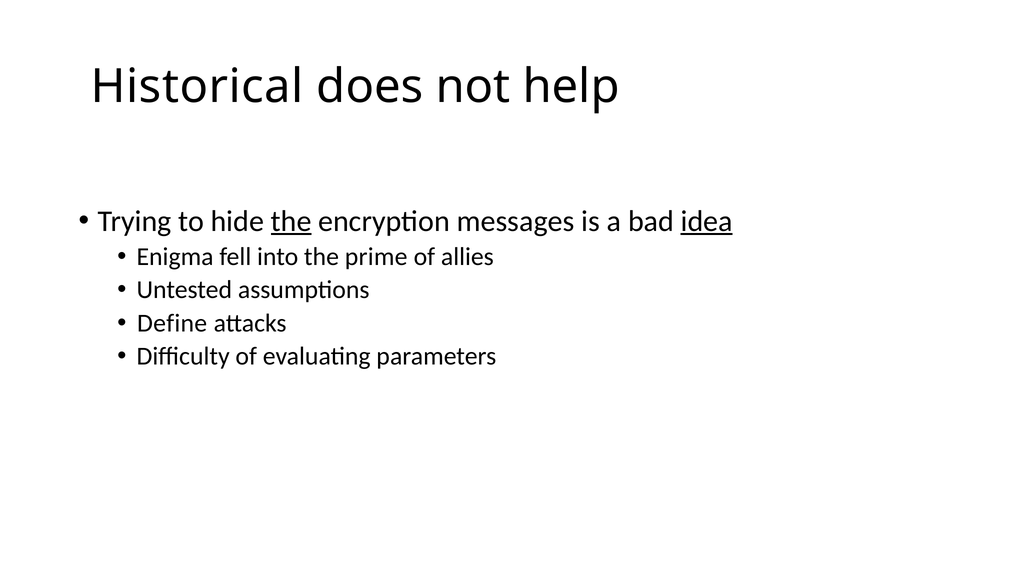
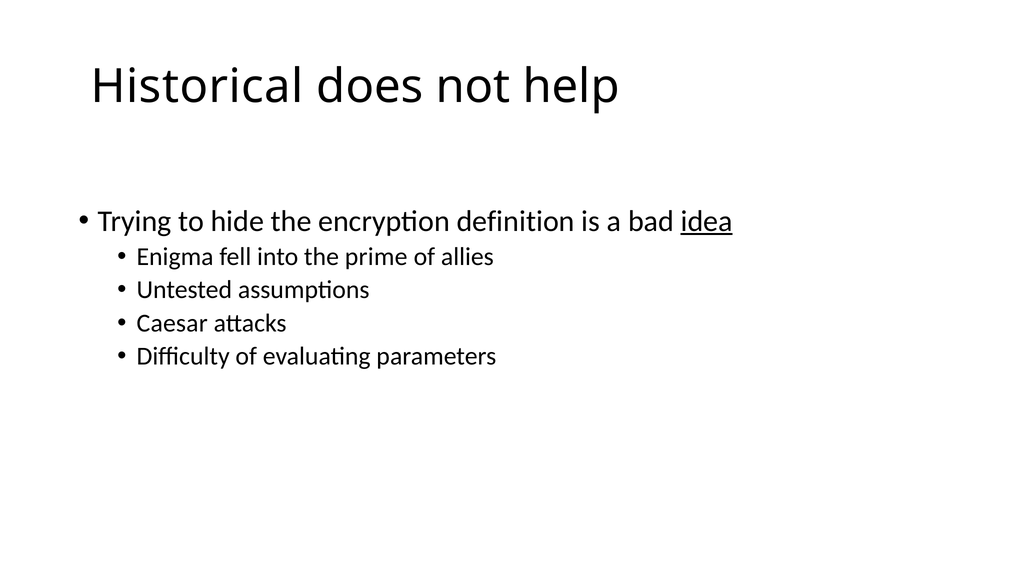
the at (291, 221) underline: present -> none
messages: messages -> definition
Define: Define -> Caesar
